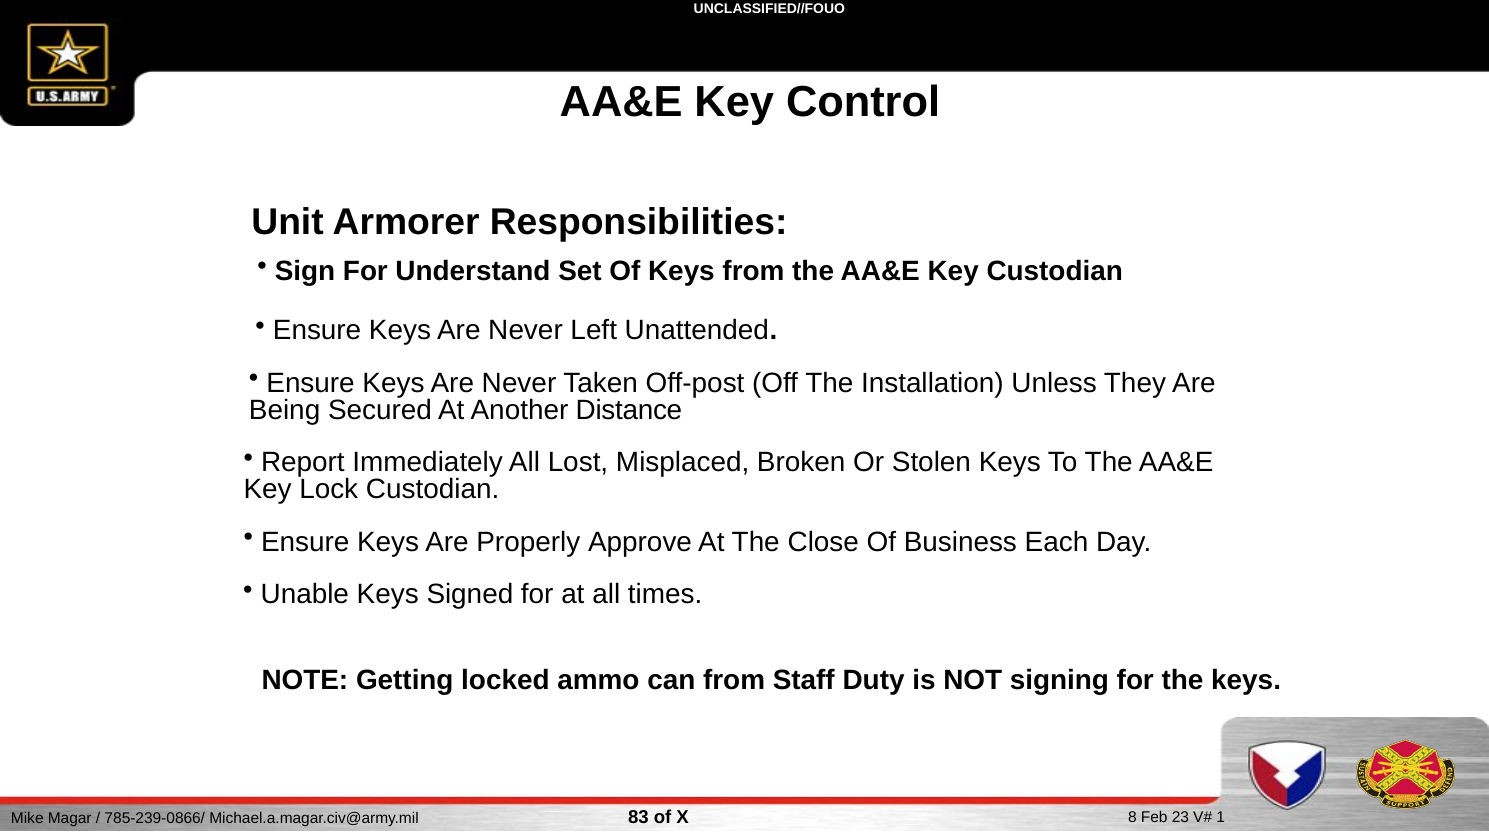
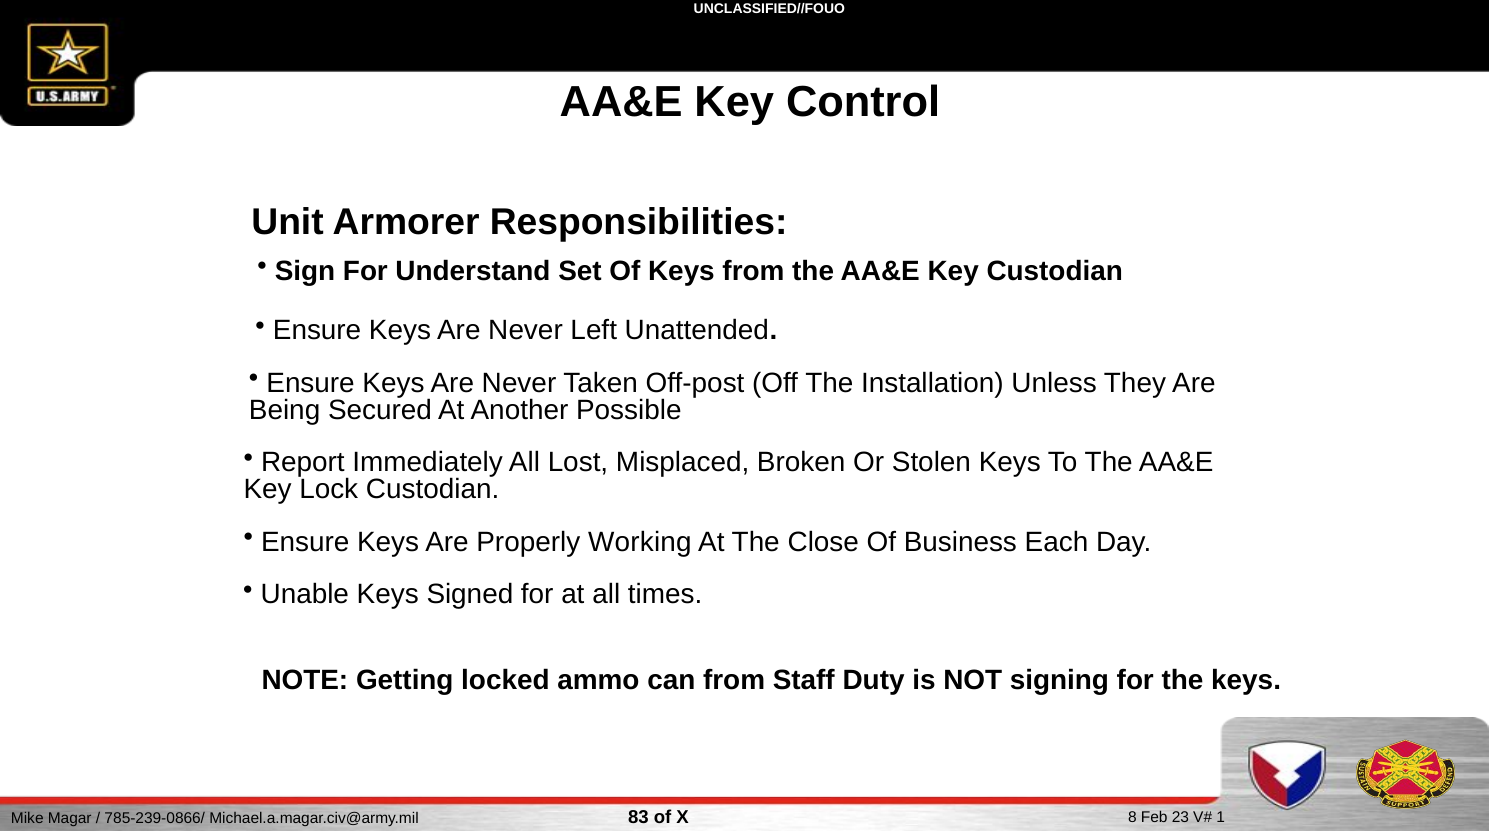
Distance: Distance -> Possible
Approve: Approve -> Working
